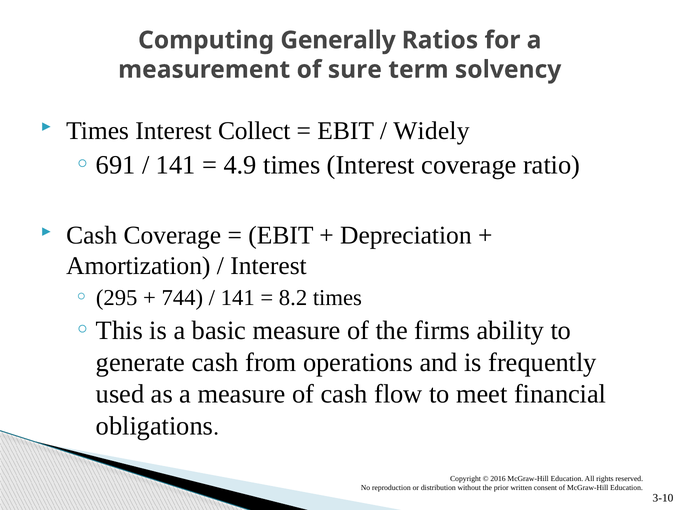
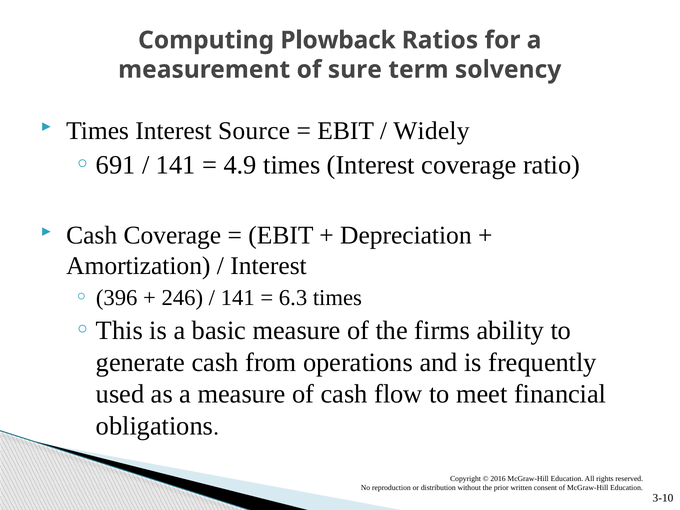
Generally: Generally -> Plowback
Collect: Collect -> Source
295: 295 -> 396
744: 744 -> 246
8.2: 8.2 -> 6.3
